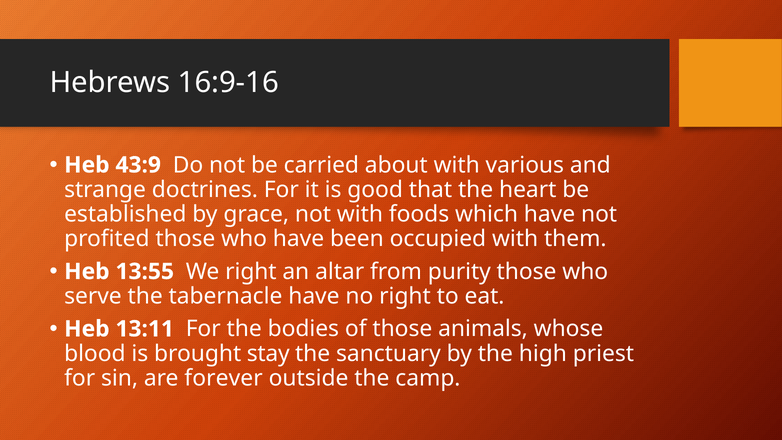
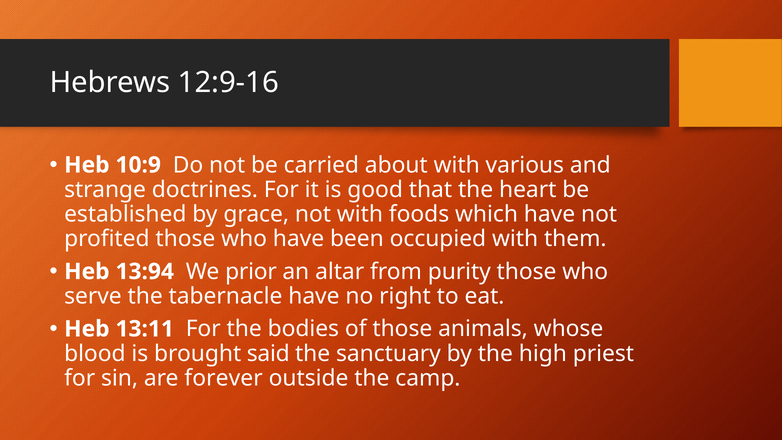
16:9-16: 16:9-16 -> 12:9-16
43:9: 43:9 -> 10:9
13:55: 13:55 -> 13:94
We right: right -> prior
stay: stay -> said
